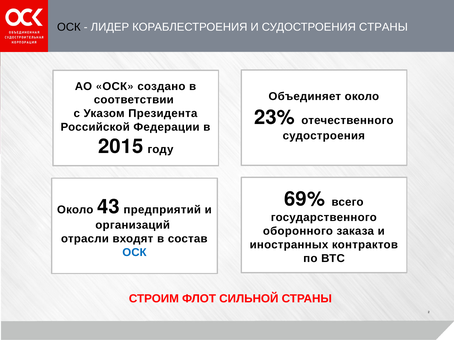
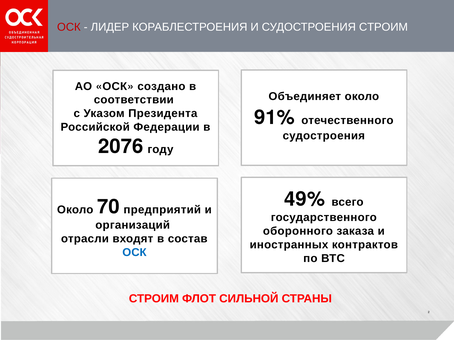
ОСК at (69, 27) colour: black -> red
И СУДОСТРОЕНИЯ СТРАНЫ: СТРАНЫ -> СТРОИМ
23%: 23% -> 91%
2015: 2015 -> 2076
69%: 69% -> 49%
43: 43 -> 70
